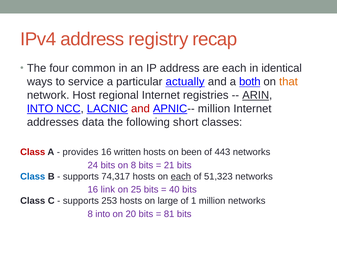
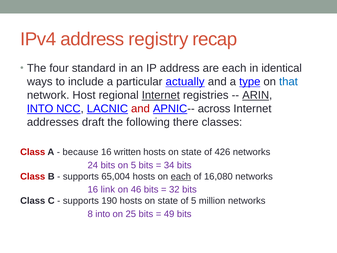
common: common -> standard
service: service -> include
both: both -> type
that colour: orange -> blue
Internet at (161, 95) underline: none -> present
APNIC-- million: million -> across
data: data -> draft
short: short -> there
provides: provides -> because
been at (191, 152): been -> state
443: 443 -> 426
on 8: 8 -> 5
21: 21 -> 34
Class at (33, 176) colour: blue -> red
74,317: 74,317 -> 65,004
51,323: 51,323 -> 16,080
25: 25 -> 46
40: 40 -> 32
253: 253 -> 190
large at (168, 201): large -> state
of 1: 1 -> 5
20: 20 -> 25
81: 81 -> 49
